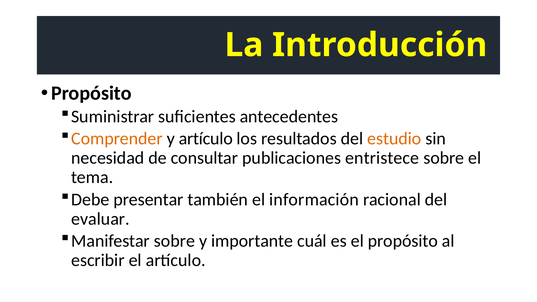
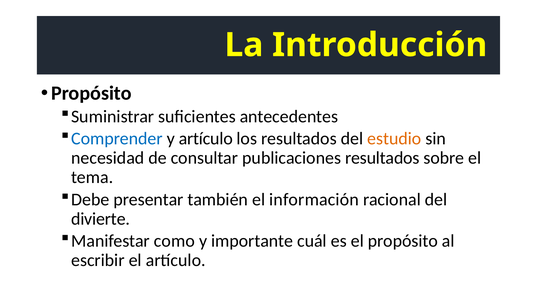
Comprender colour: orange -> blue
publicaciones entristece: entristece -> resultados
evaluar: evaluar -> divierte
Manifestar sobre: sobre -> como
